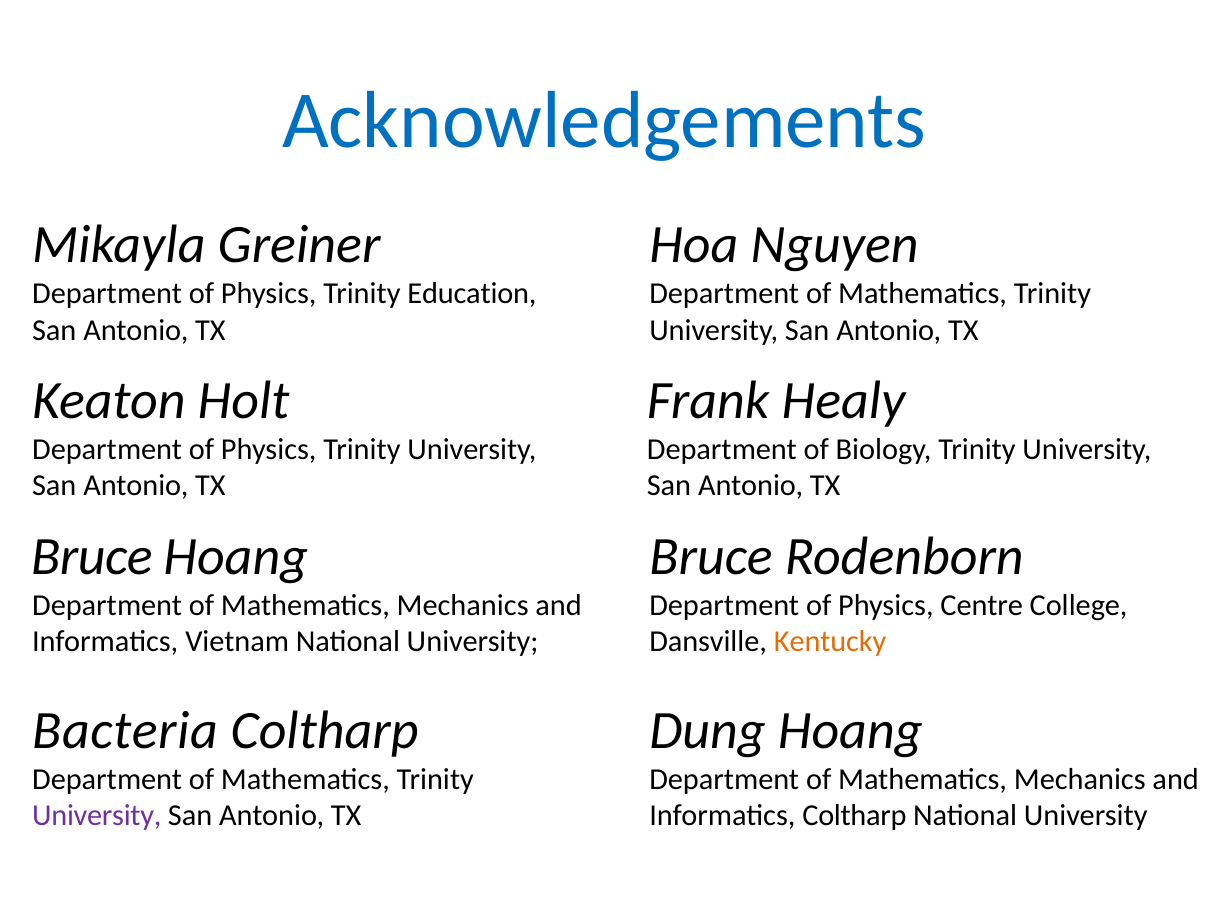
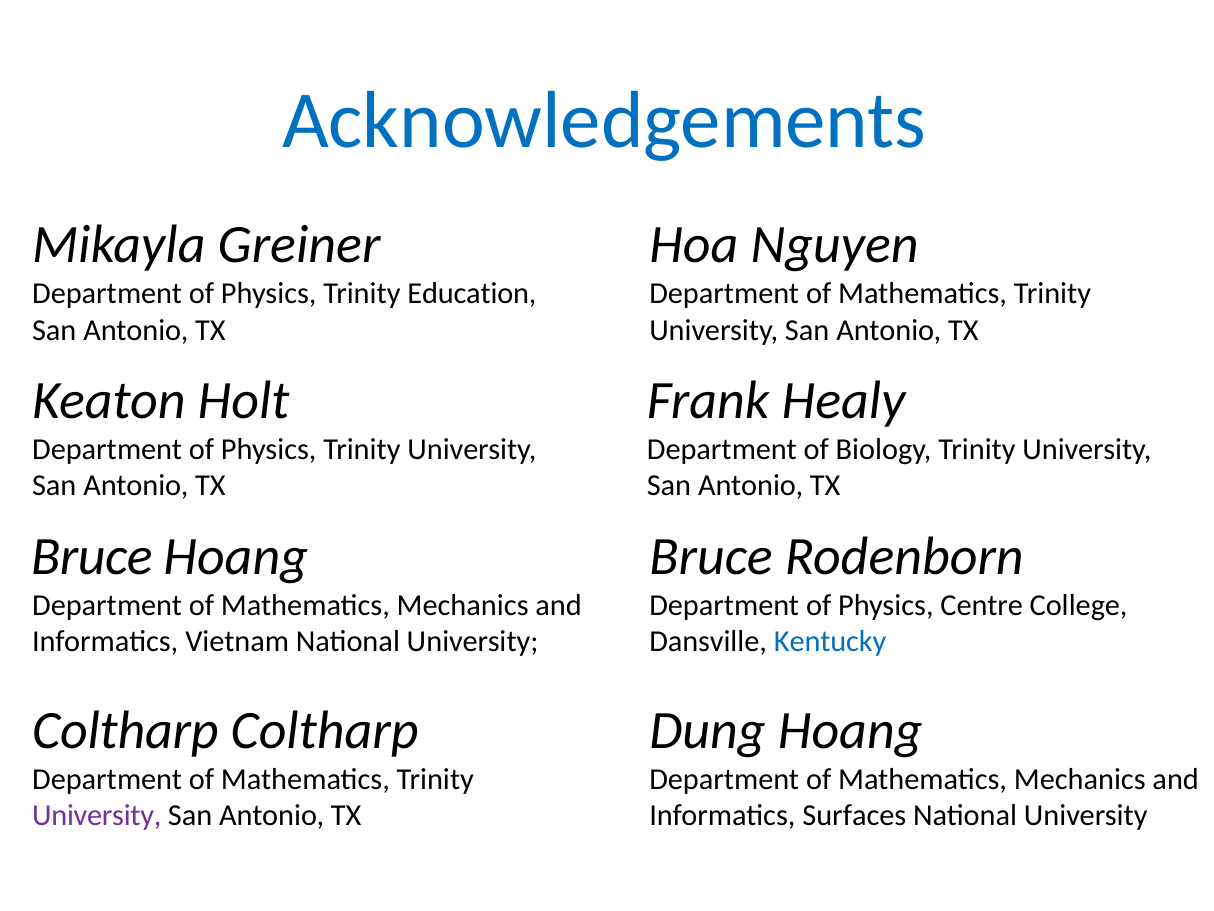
Kentucky colour: orange -> blue
Bacteria at (125, 730): Bacteria -> Coltharp
Informatics Coltharp: Coltharp -> Surfaces
